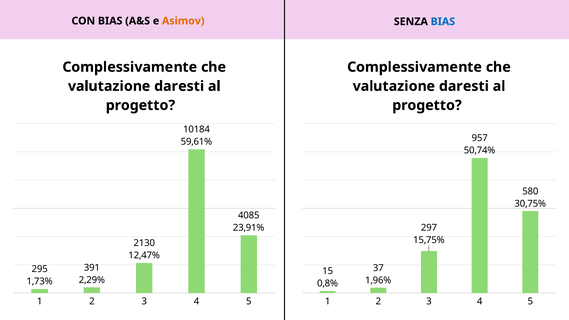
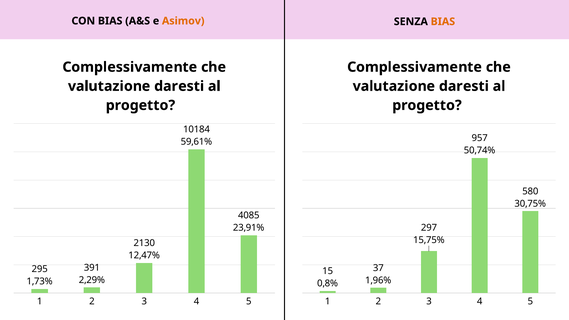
BIAS at (443, 22) colour: blue -> orange
